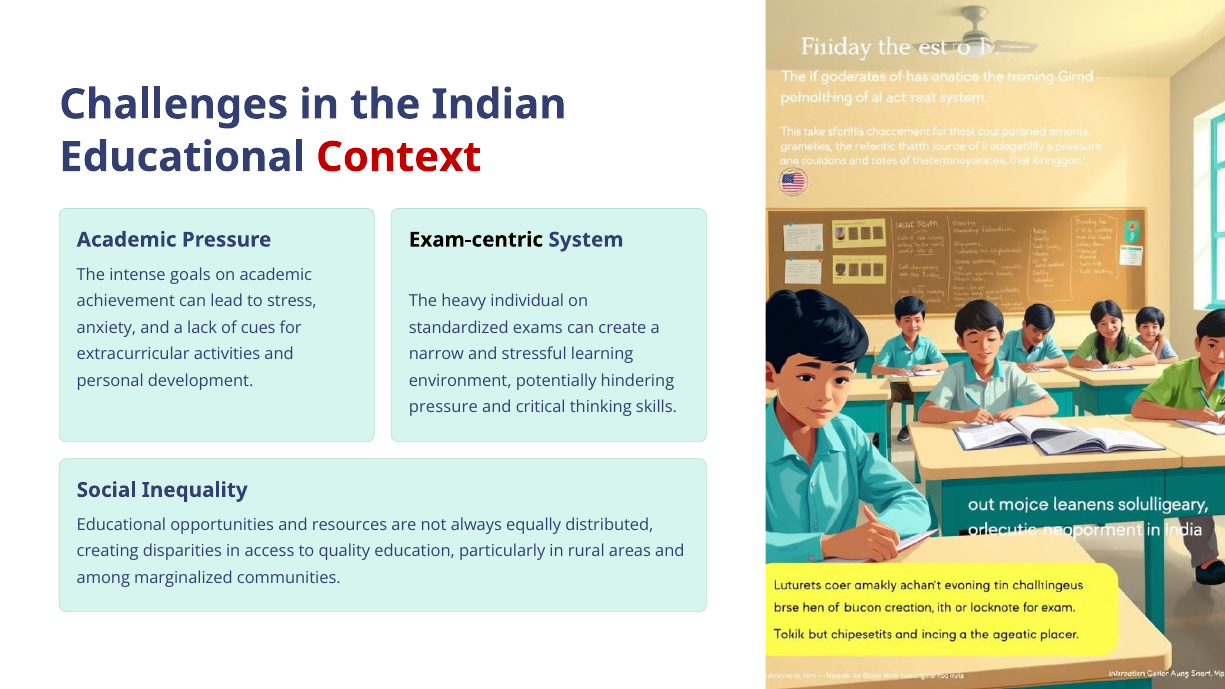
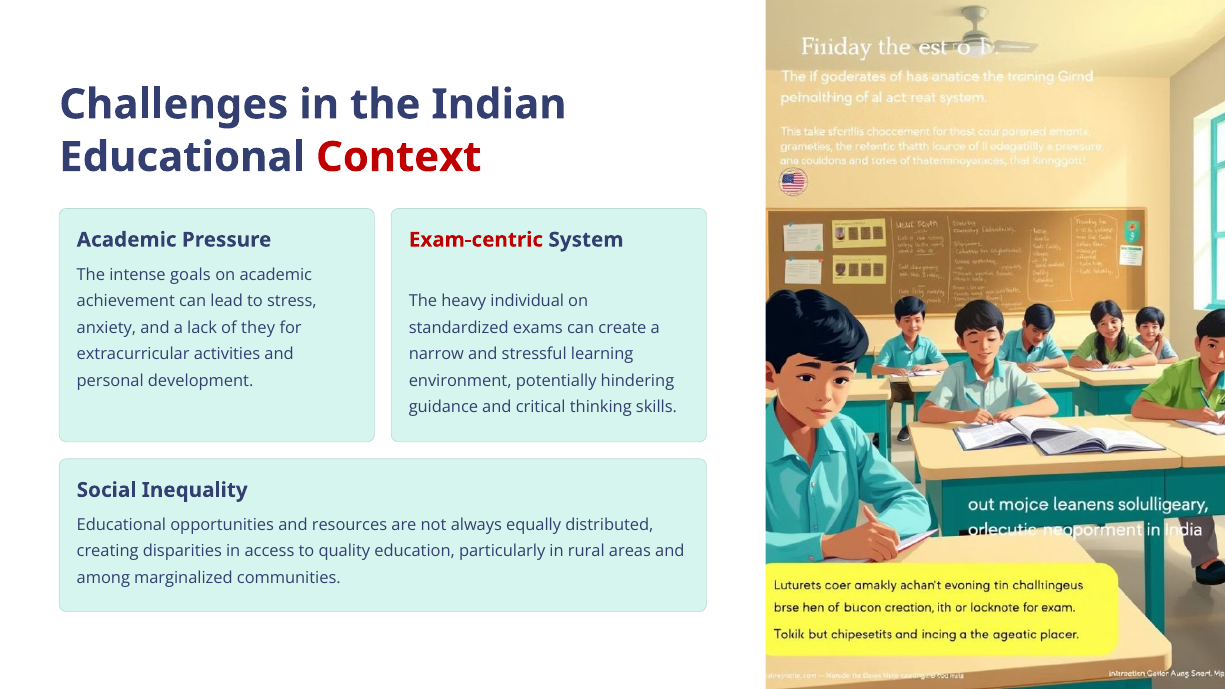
Exam-centric colour: black -> red
cues: cues -> they
pressure at (443, 407): pressure -> guidance
